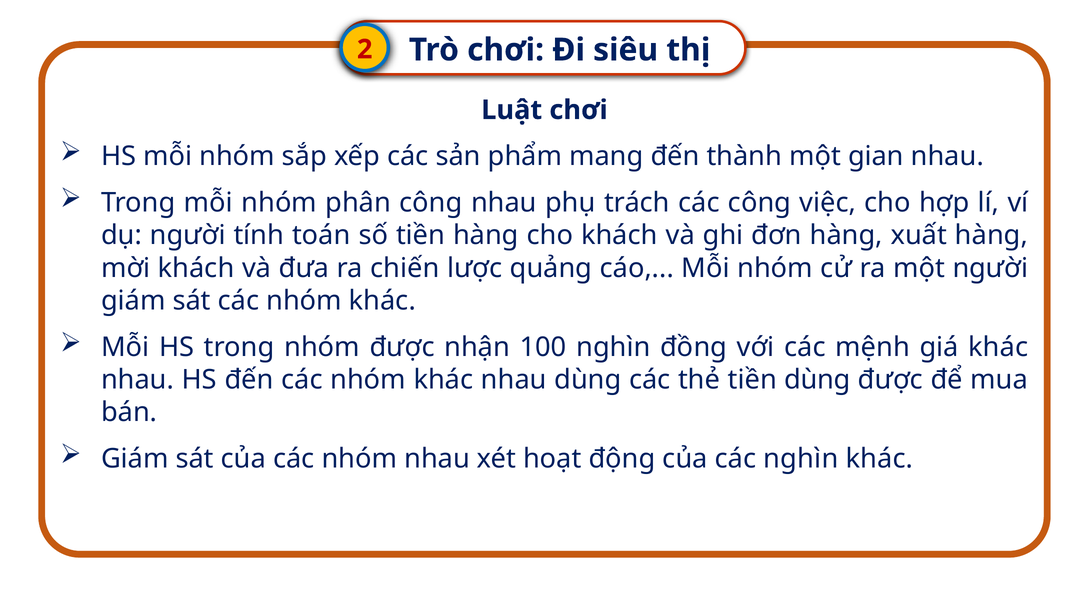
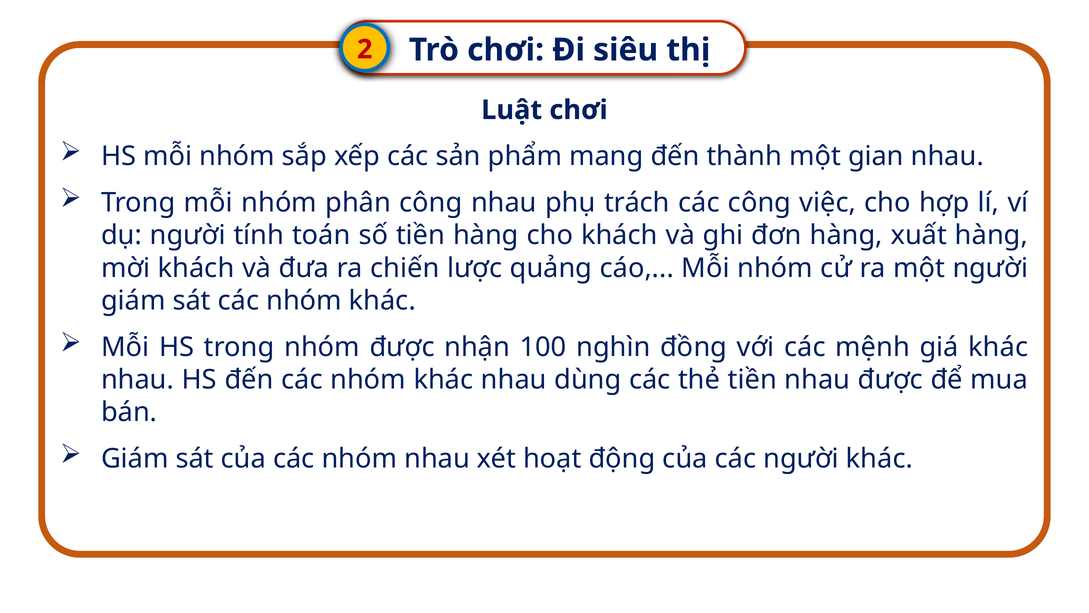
tiền dùng: dùng -> nhau
các nghìn: nghìn -> người
